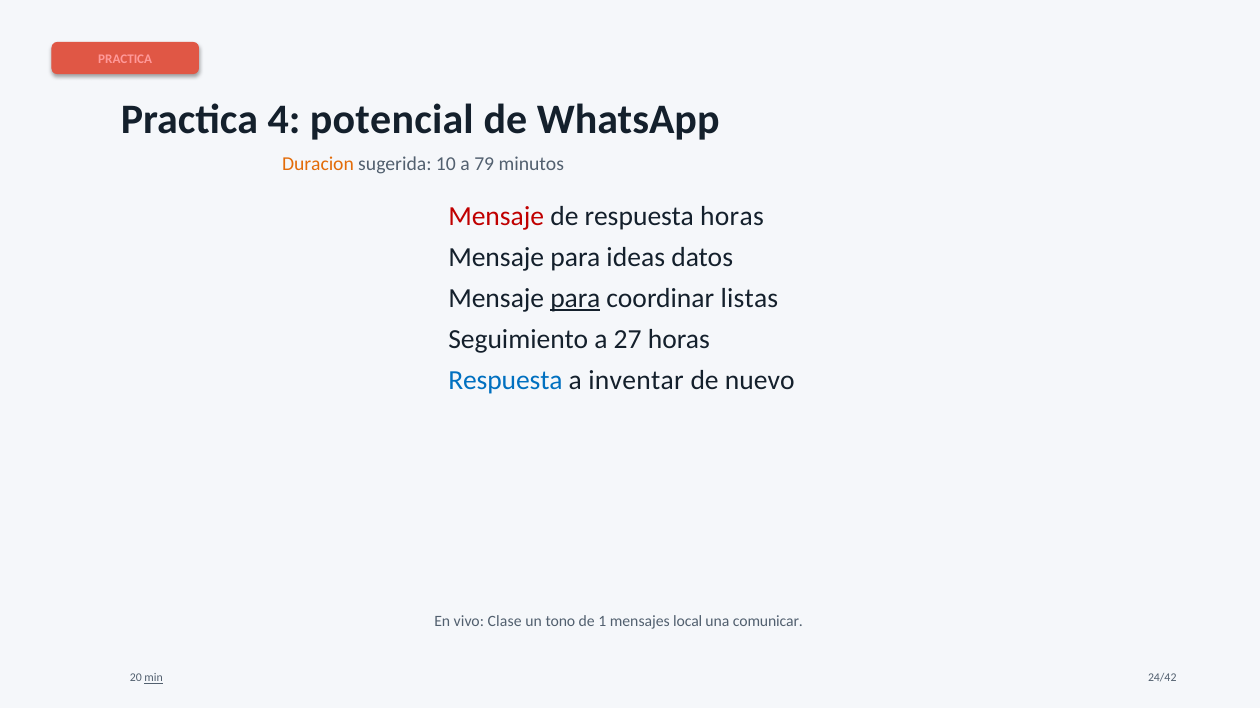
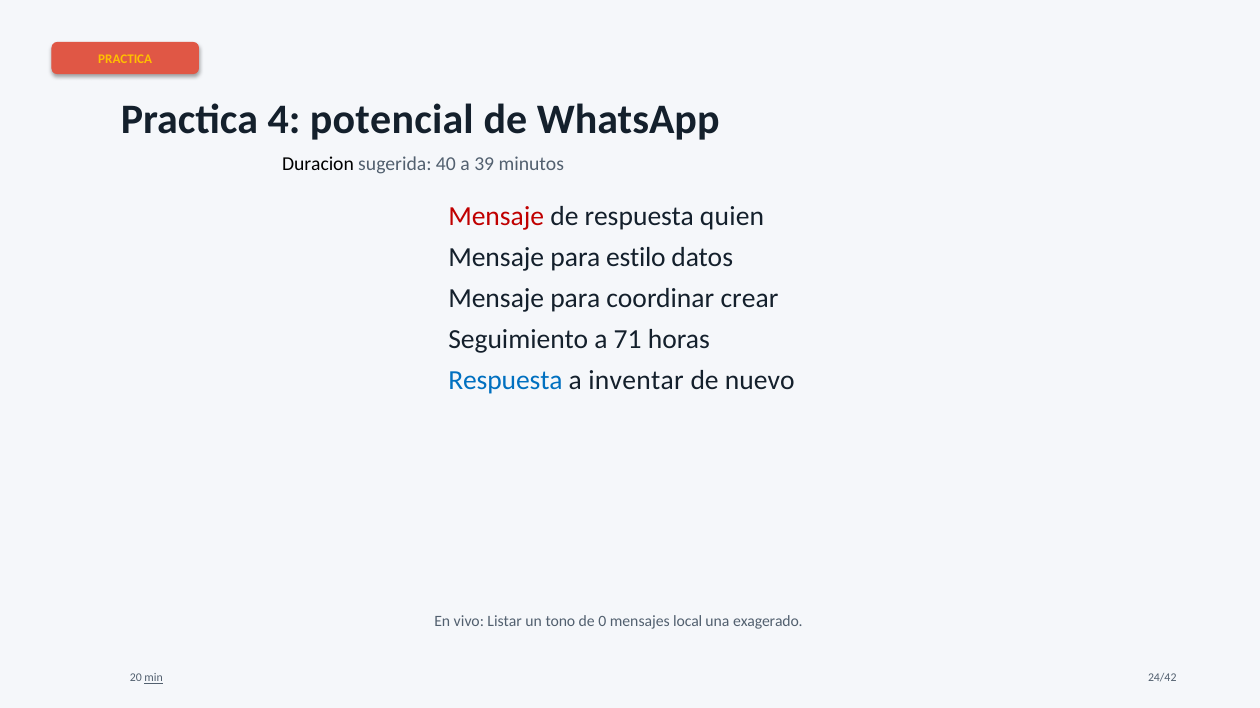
PRACTICA at (125, 59) colour: pink -> yellow
Duracion colour: orange -> black
10: 10 -> 40
79: 79 -> 39
respuesta horas: horas -> quien
ideas: ideas -> estilo
para at (575, 299) underline: present -> none
listas: listas -> crear
27: 27 -> 71
Clase: Clase -> Listar
1: 1 -> 0
comunicar: comunicar -> exagerado
